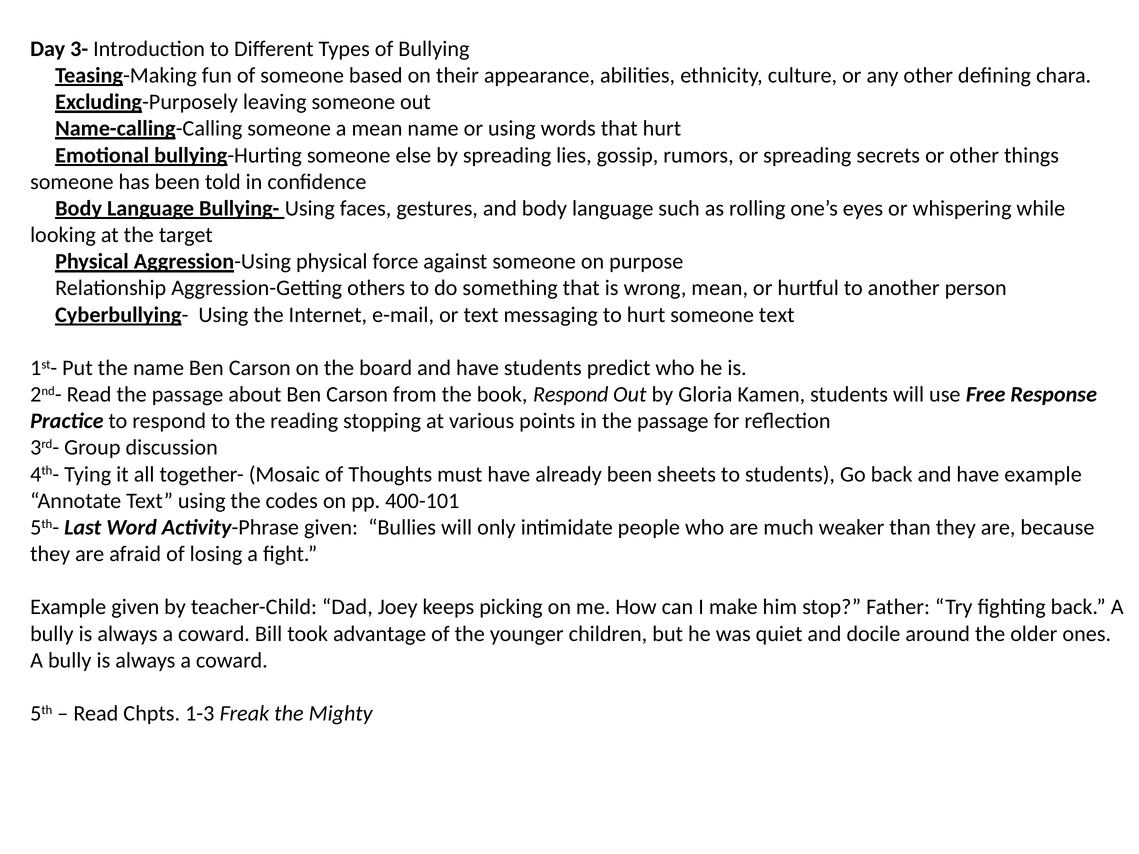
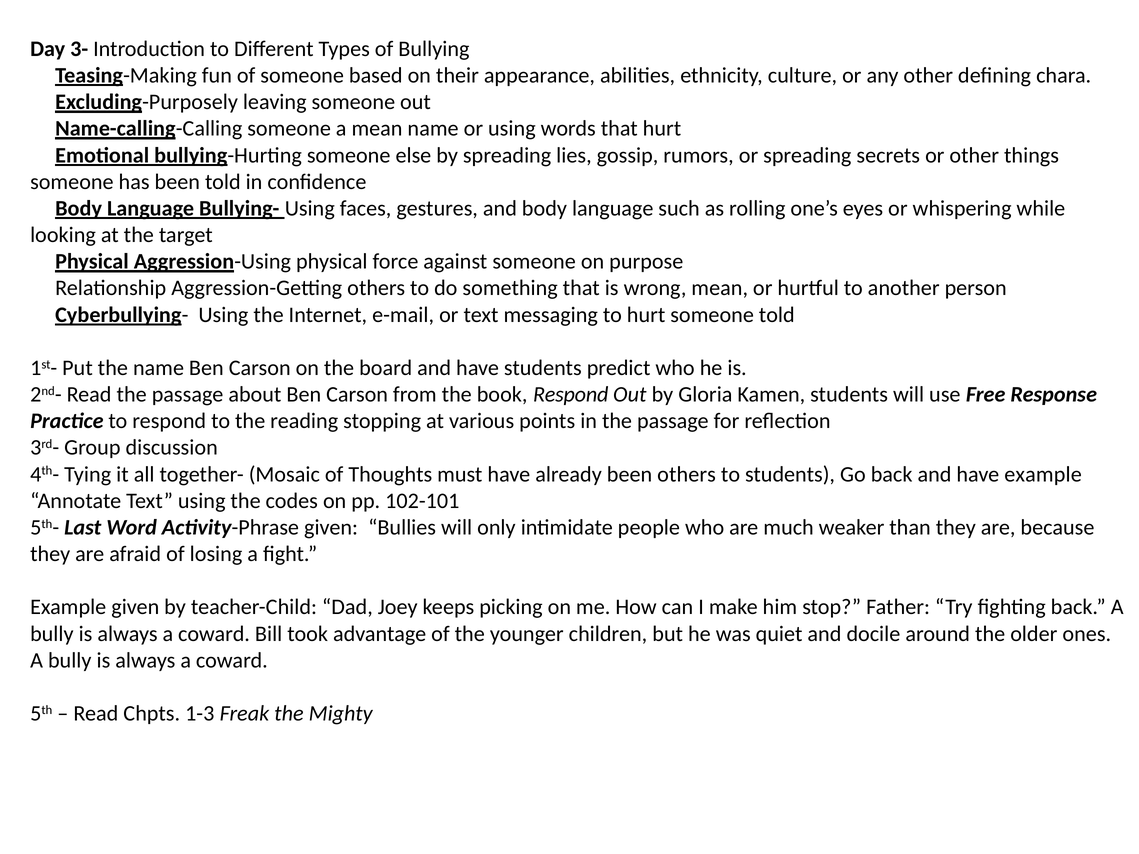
someone text: text -> told
been sheets: sheets -> others
400-101: 400-101 -> 102-101
